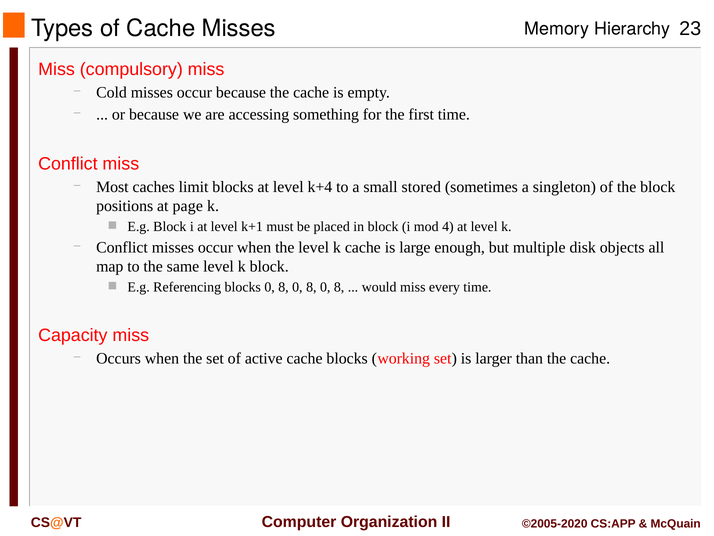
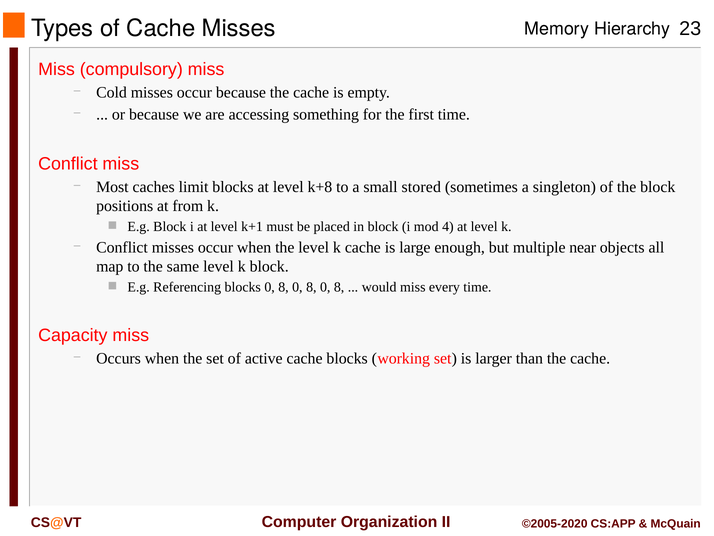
k+4: k+4 -> k+8
page: page -> from
disk: disk -> near
